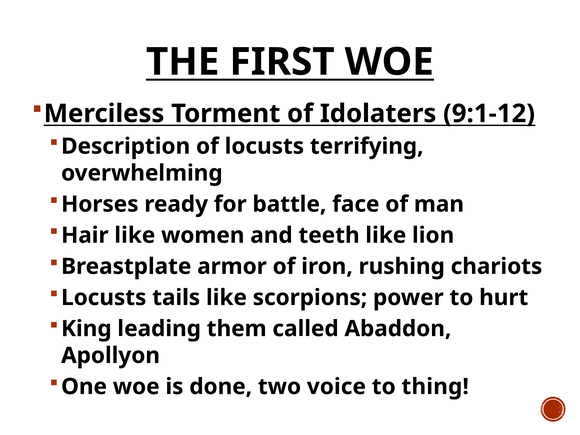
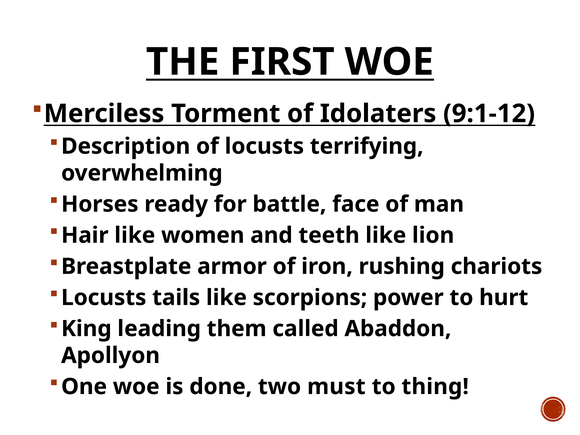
voice: voice -> must
